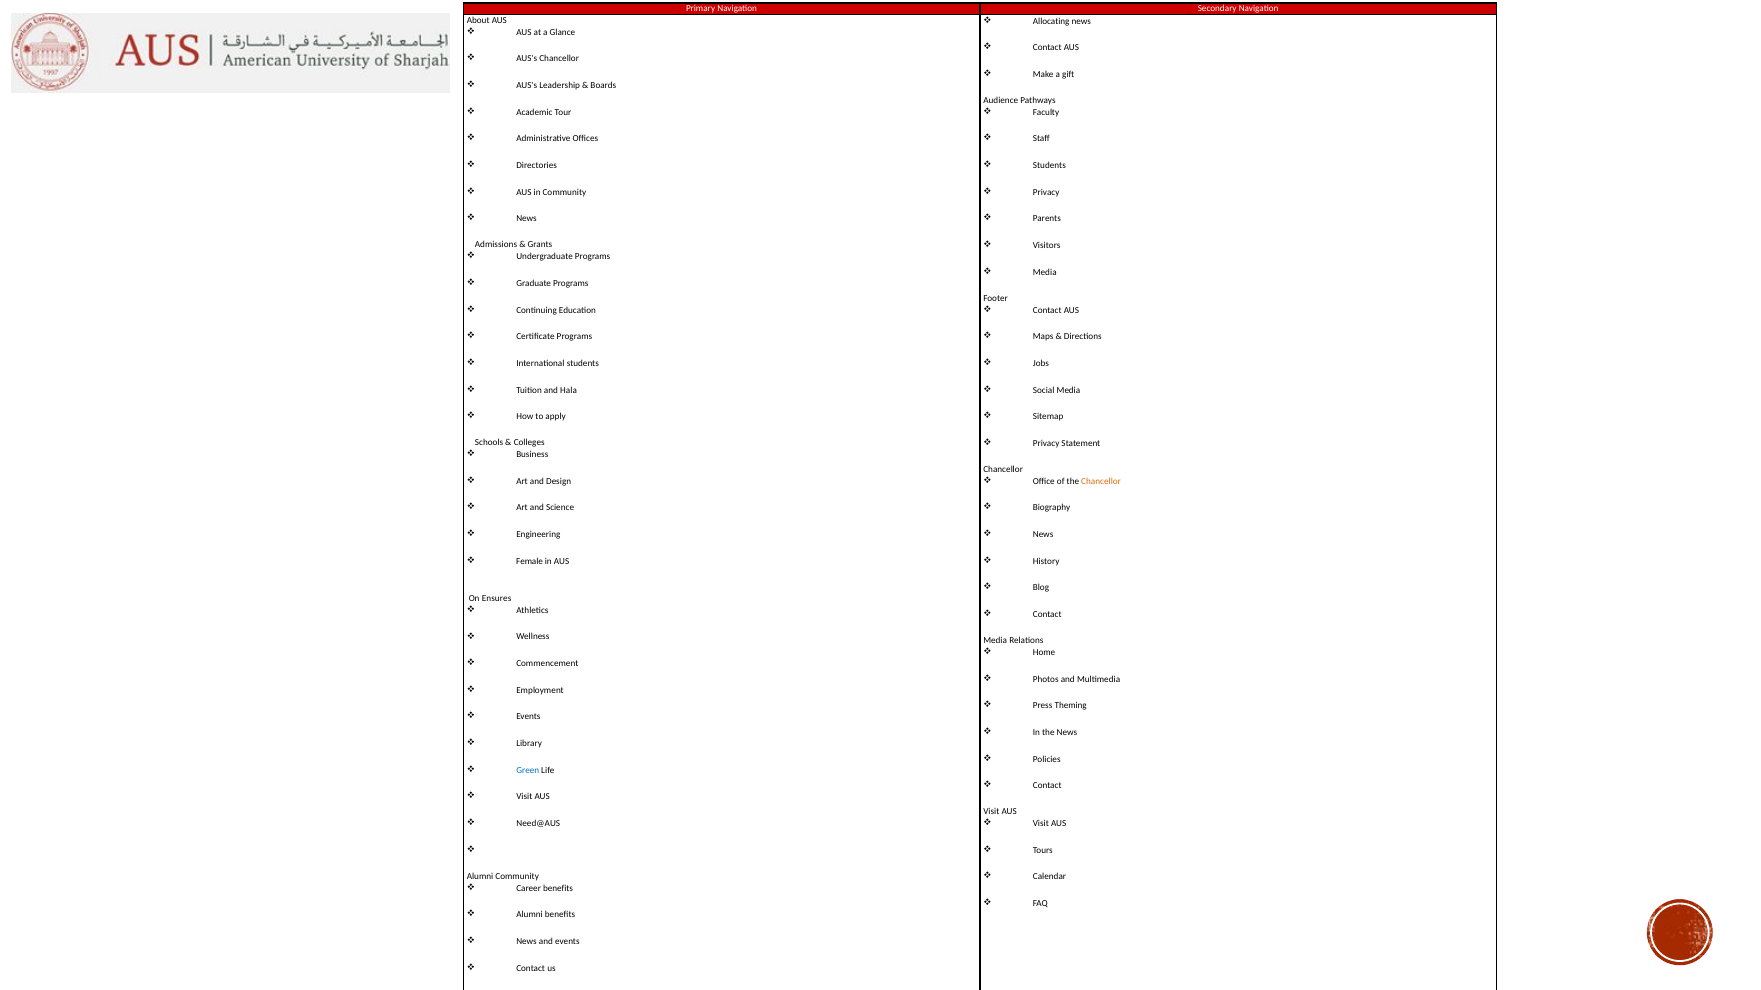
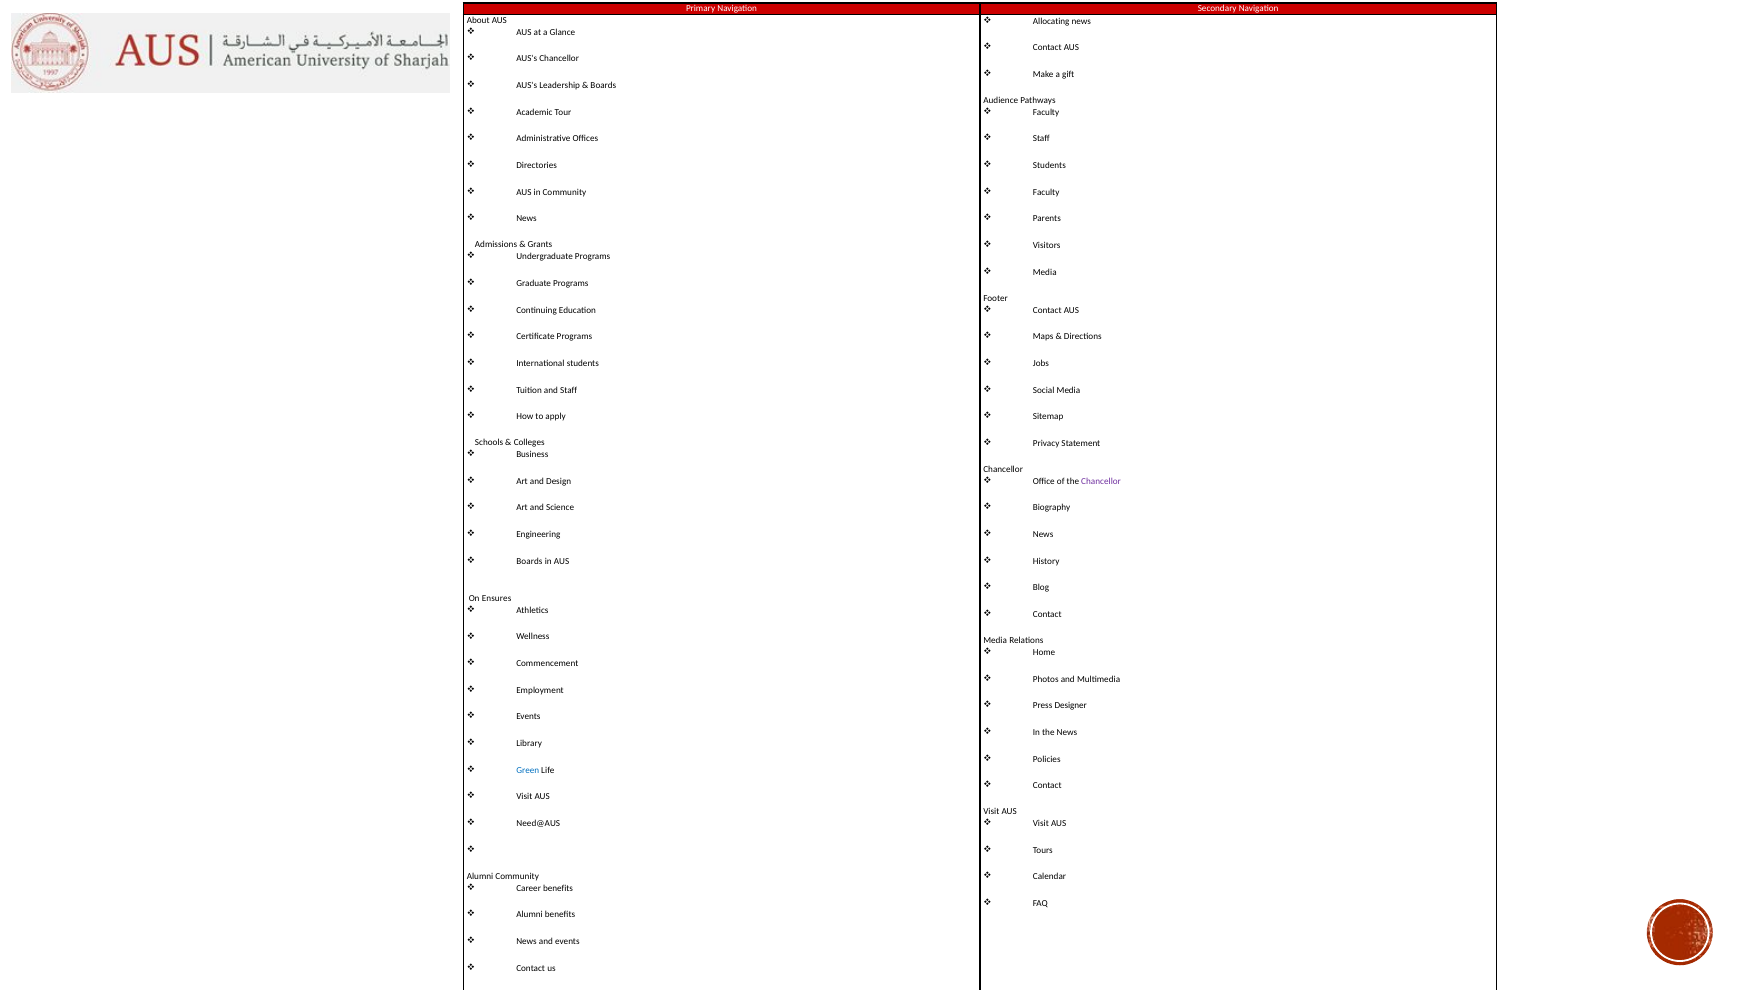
Privacy at (1046, 192): Privacy -> Faculty
and Hala: Hala -> Staff
Chancellor at (1101, 481) colour: orange -> purple
Female at (530, 562): Female -> Boards
Theming: Theming -> Designer
